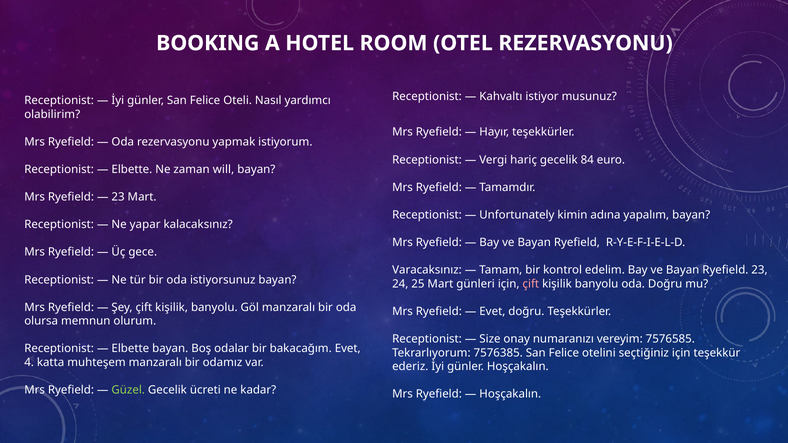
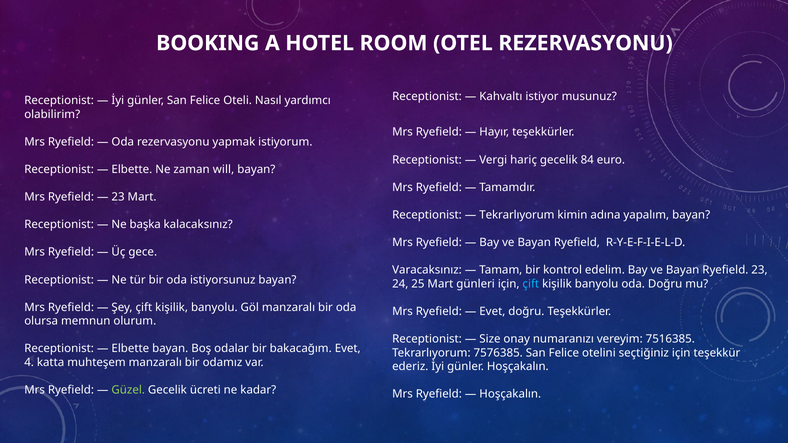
Unfortunately at (517, 215): Unfortunately -> Tekrarlıyorum
yapar: yapar -> başka
çift at (531, 284) colour: pink -> light blue
7576585: 7576585 -> 7516385
